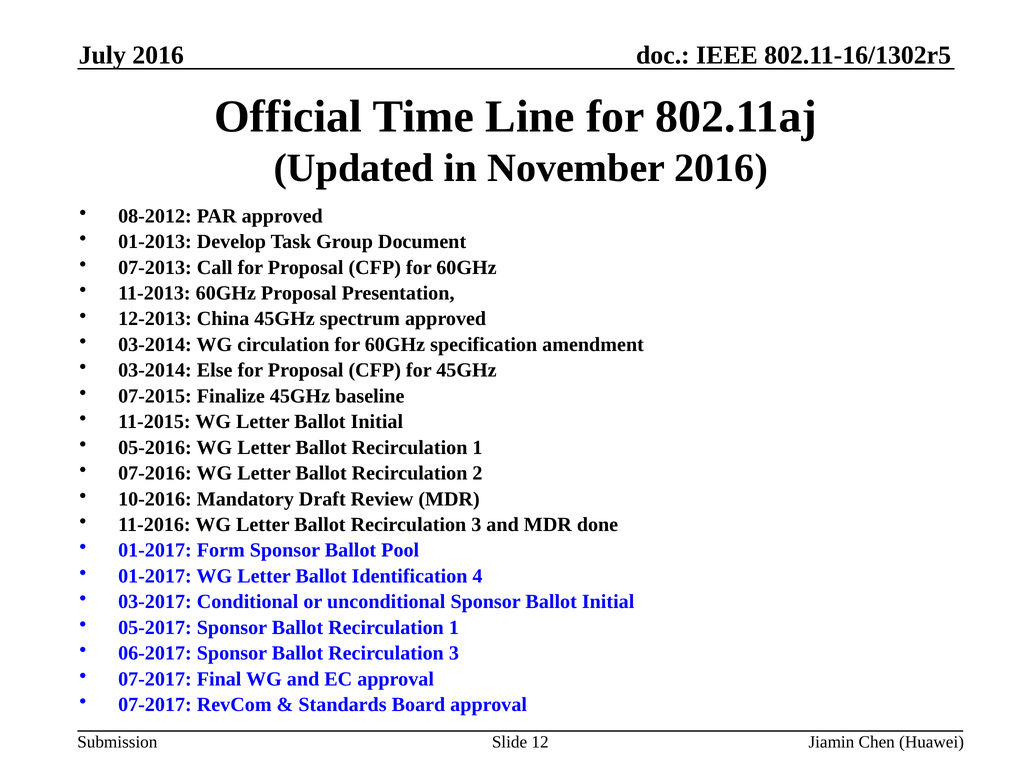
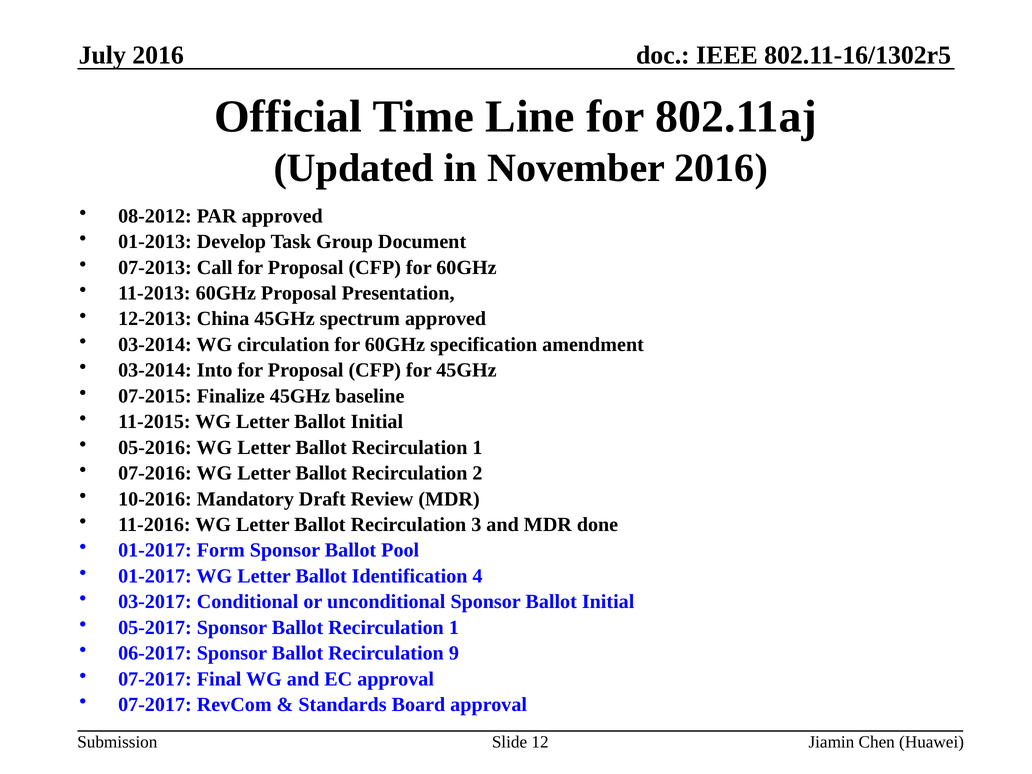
Else: Else -> Into
Sponsor Ballot Recirculation 3: 3 -> 9
